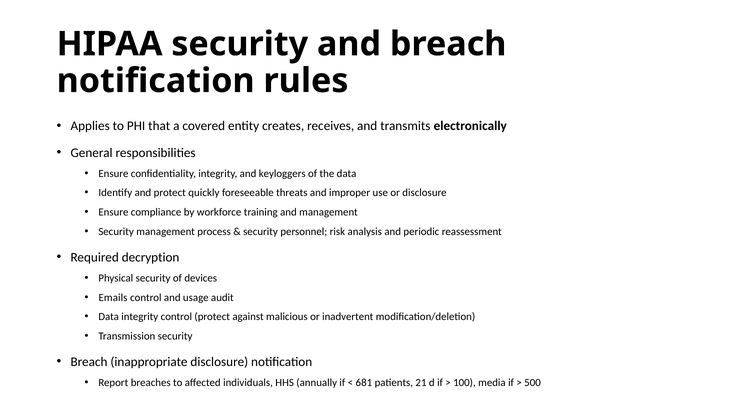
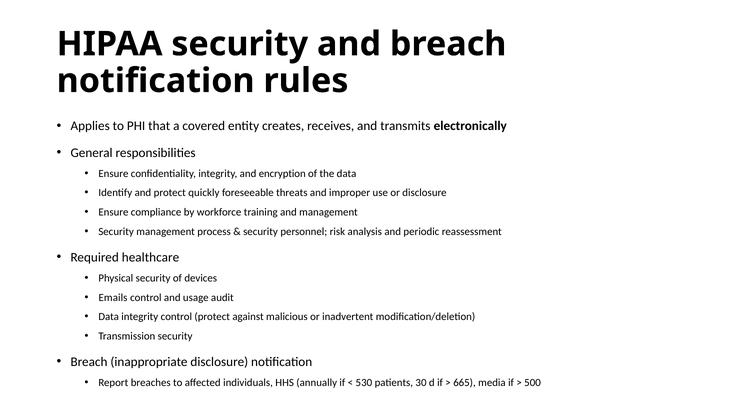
keyloggers: keyloggers -> encryption
decryption: decryption -> healthcare
681: 681 -> 530
21: 21 -> 30
100: 100 -> 665
